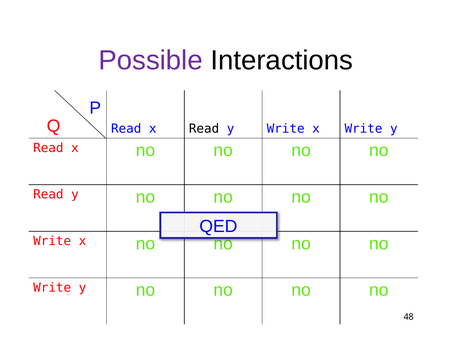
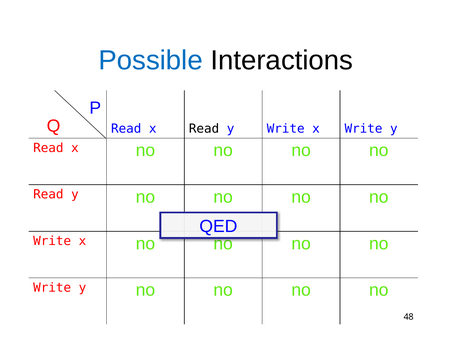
Possible colour: purple -> blue
